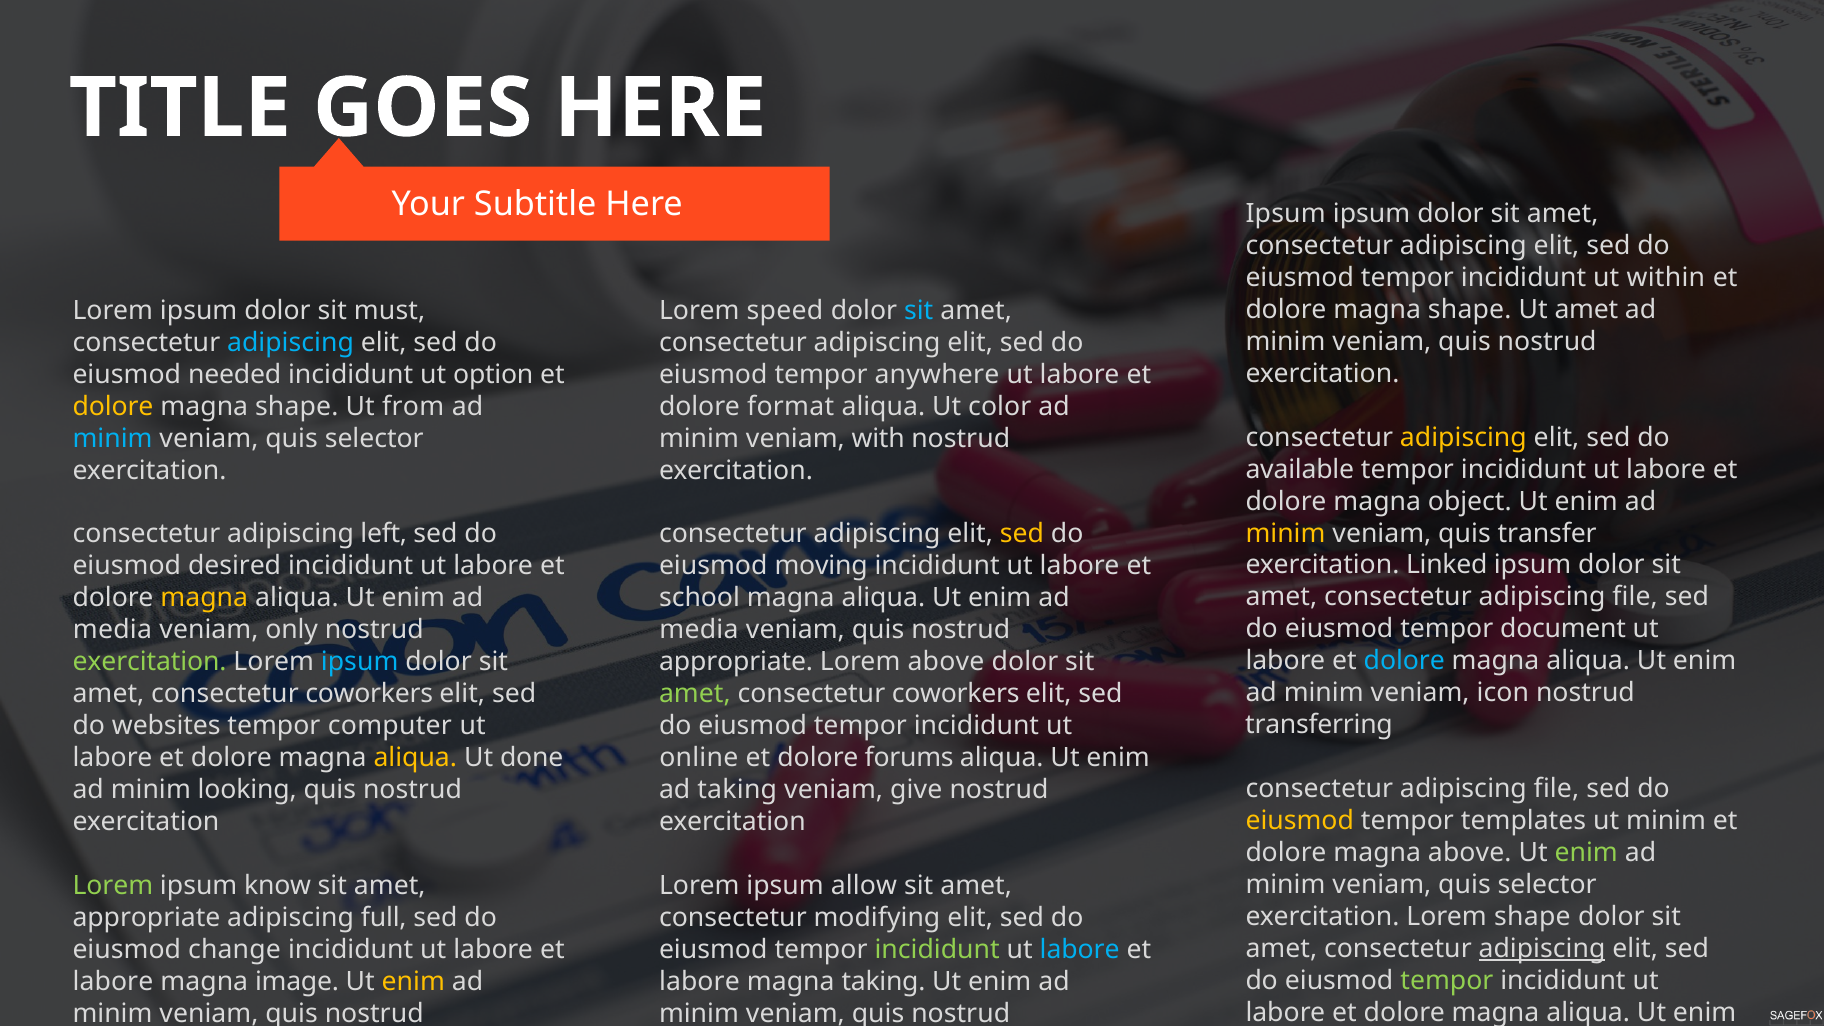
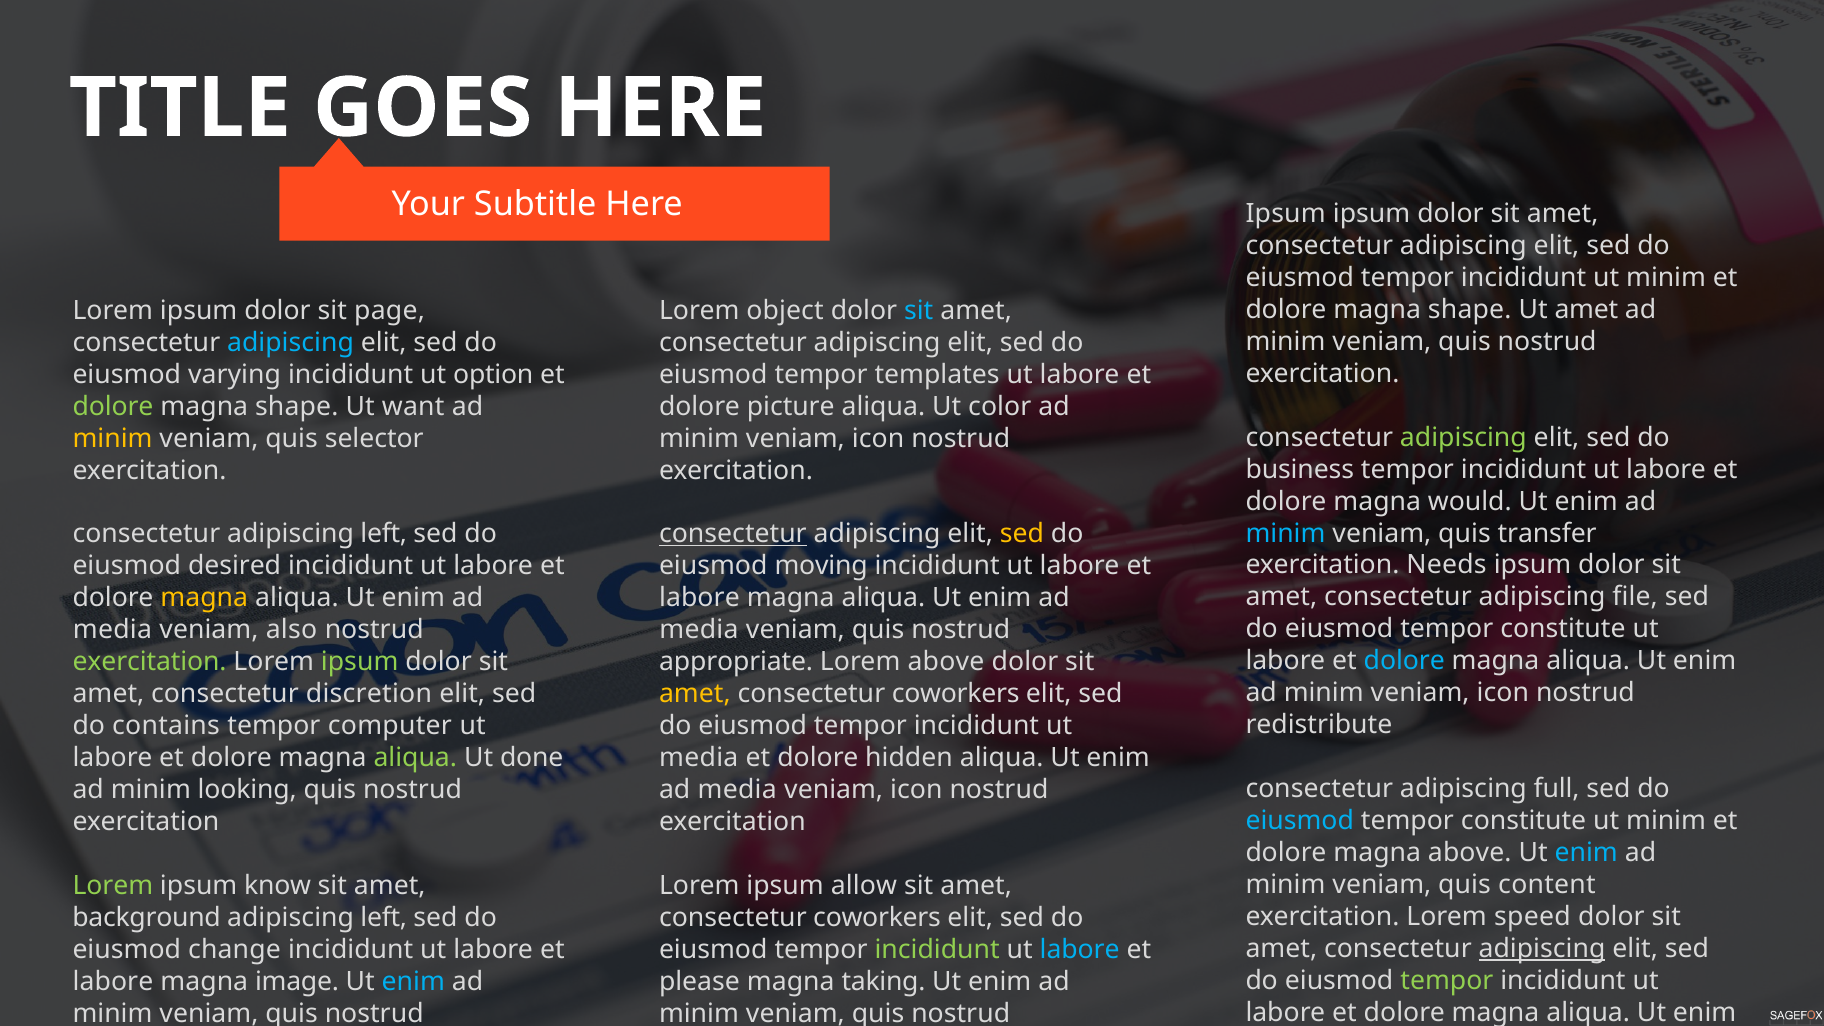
incididunt ut within: within -> minim
must: must -> page
speed: speed -> object
needed: needed -> varying
anywhere: anywhere -> templates
dolore at (113, 406) colour: yellow -> light green
from: from -> want
format: format -> picture
adipiscing at (1463, 437) colour: yellow -> light green
minim at (113, 438) colour: light blue -> yellow
with at (878, 438): with -> icon
available: available -> business
object: object -> would
minim at (1286, 533) colour: yellow -> light blue
consectetur at (733, 534) underline: none -> present
Linked: Linked -> Needs
school at (699, 598): school -> labore
document at (1563, 629): document -> constitute
only: only -> also
ipsum at (360, 662) colour: light blue -> light green
coworkers at (369, 694): coworkers -> discretion
amet at (695, 694) colour: light green -> yellow
transferring: transferring -> redistribute
websites: websites -> contains
aliqua at (415, 758) colour: yellow -> light green
online at (699, 758): online -> media
forums: forums -> hidden
file at (1556, 789): file -> full
taking at (737, 790): taking -> media
give at (916, 790): give -> icon
eiusmod at (1300, 821) colour: yellow -> light blue
templates at (1524, 821): templates -> constitute
enim at (1586, 853) colour: light green -> light blue
selector at (1547, 885): selector -> content
Lorem shape: shape -> speed
appropriate at (146, 917): appropriate -> background
full at (384, 917): full -> left
modifying at (877, 917): modifying -> coworkers
enim at (413, 981) colour: yellow -> light blue
labore at (699, 981): labore -> please
